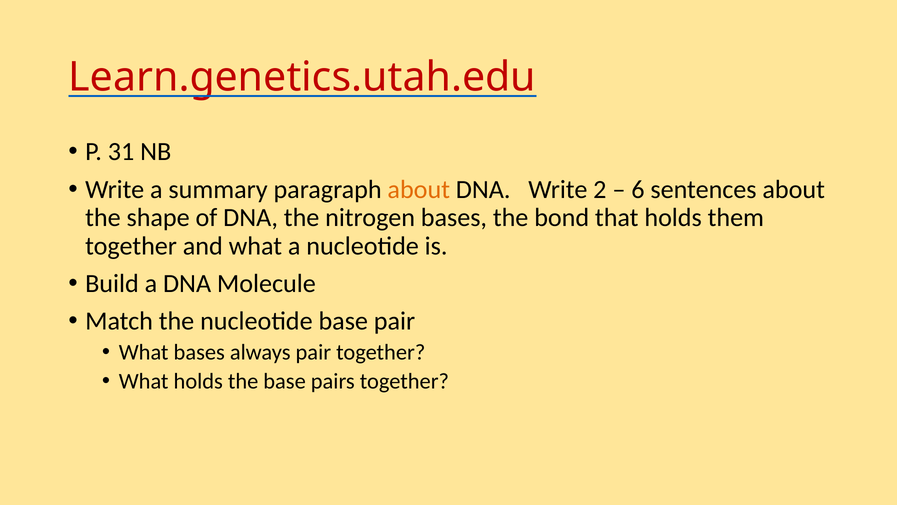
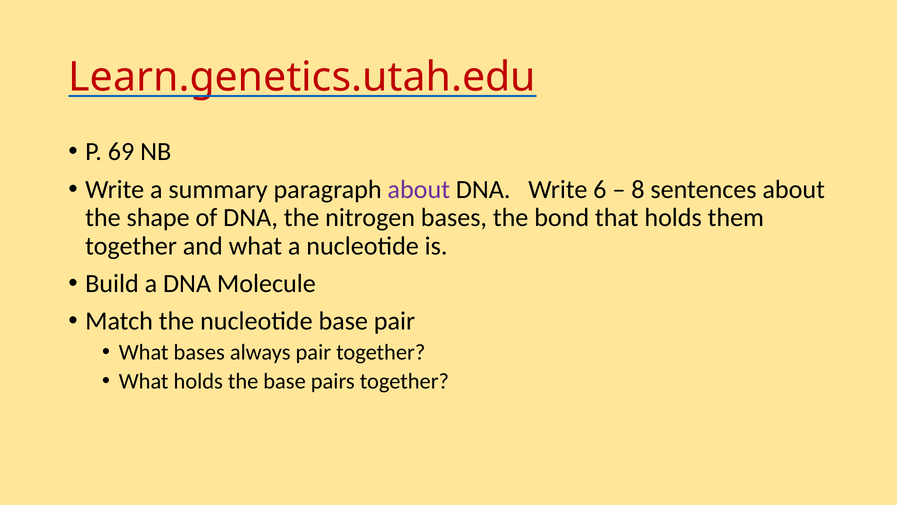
31: 31 -> 69
about at (419, 189) colour: orange -> purple
2: 2 -> 6
6: 6 -> 8
